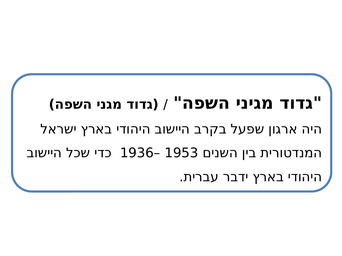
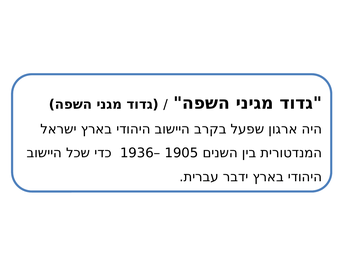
1953: 1953 -> 1905
